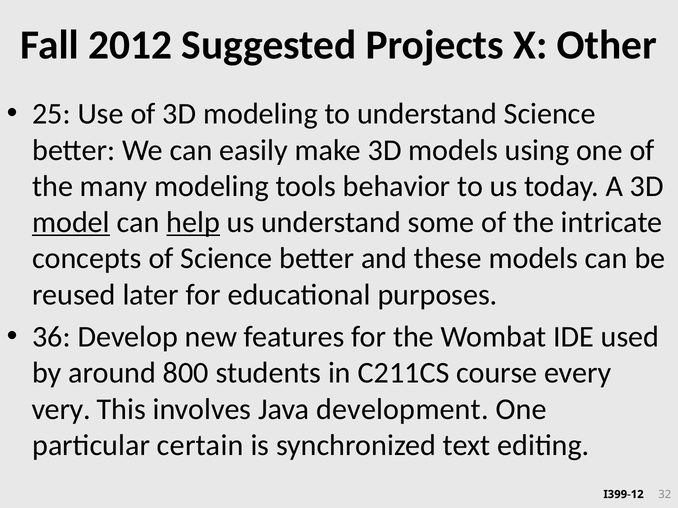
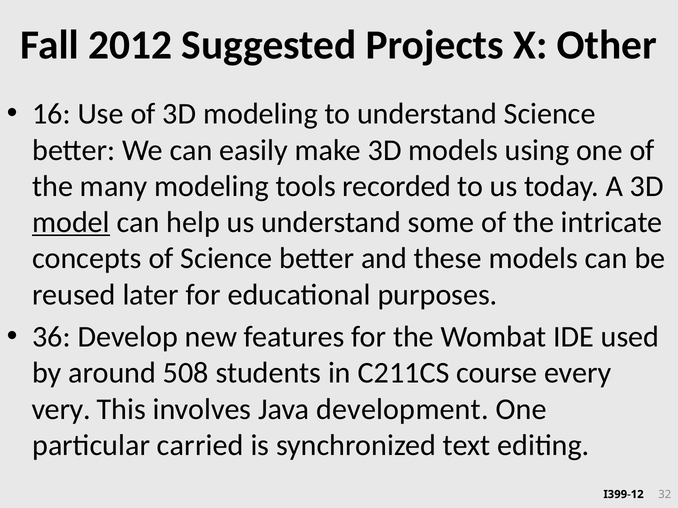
25: 25 -> 16
behavior: behavior -> recorded
help underline: present -> none
800: 800 -> 508
certain: certain -> carried
